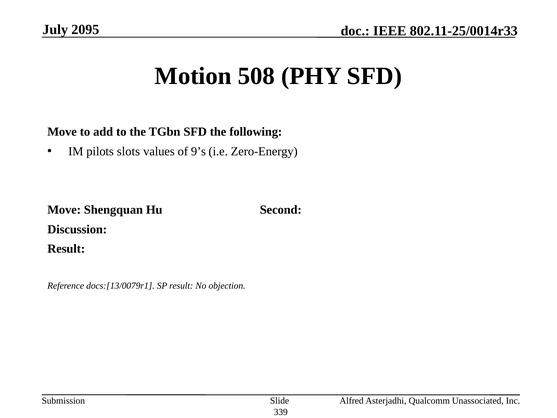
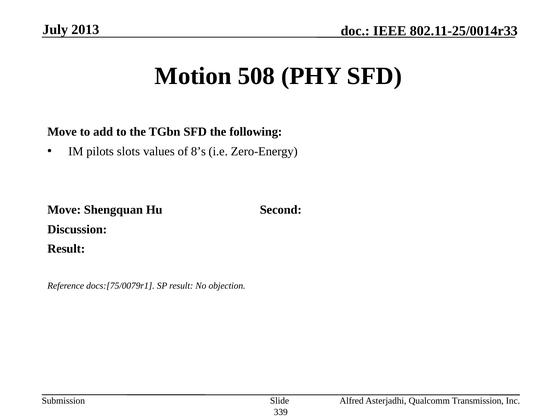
2095: 2095 -> 2013
9’s: 9’s -> 8’s
docs:[13/0079r1: docs:[13/0079r1 -> docs:[75/0079r1
Unassociated: Unassociated -> Transmission
